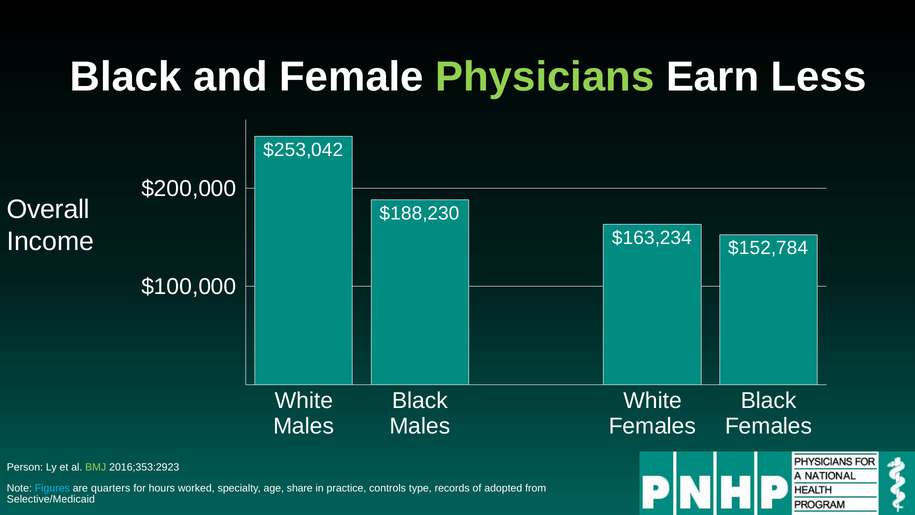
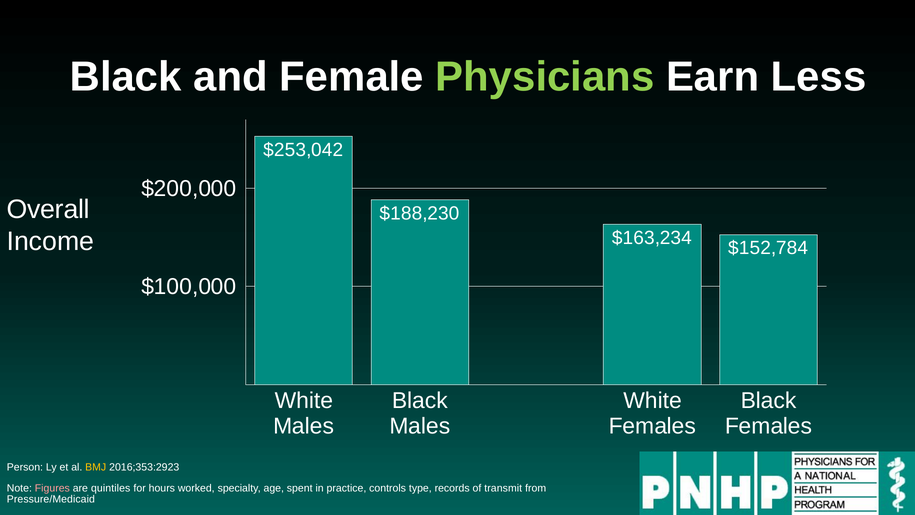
BMJ colour: light green -> yellow
Figures colour: light blue -> pink
quarters: quarters -> quintiles
share: share -> spent
adopted: adopted -> transmit
Selective/Medicaid: Selective/Medicaid -> Pressure/Medicaid
